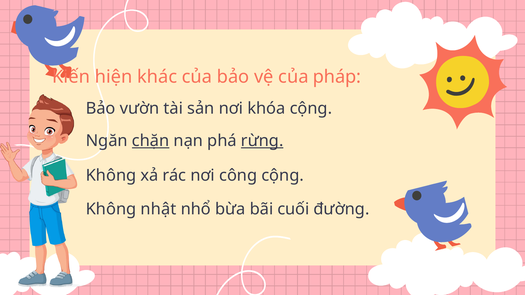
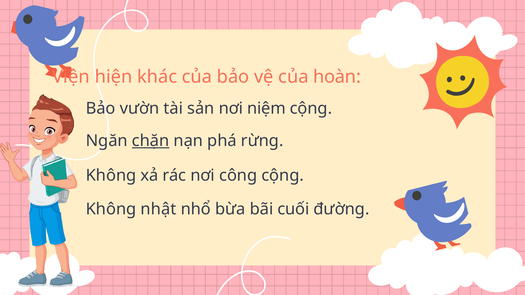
Kiến: Kiến -> Viện
pháp: pháp -> hoàn
khóa: khóa -> niệm
rừng underline: present -> none
